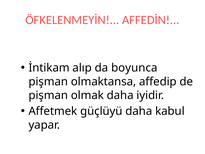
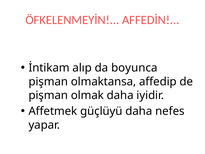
kabul: kabul -> nefes
